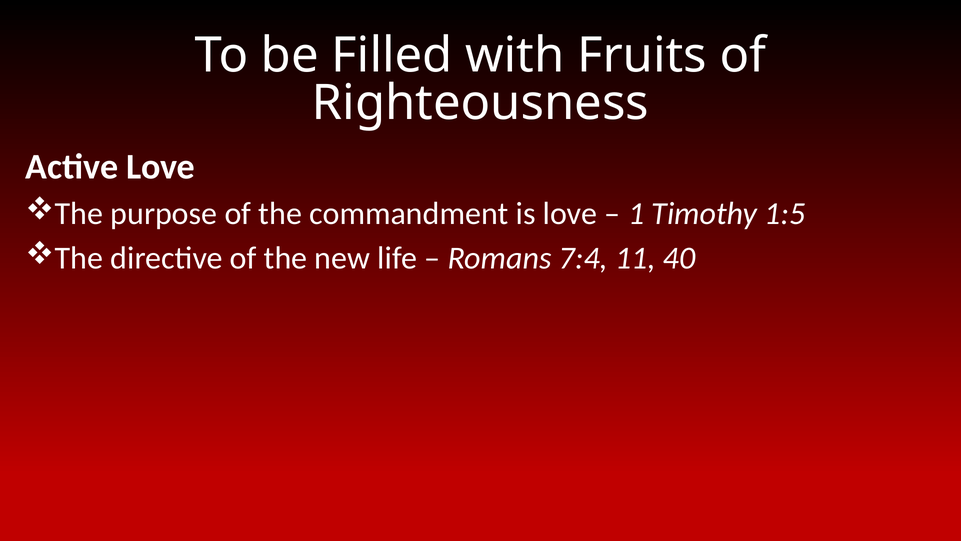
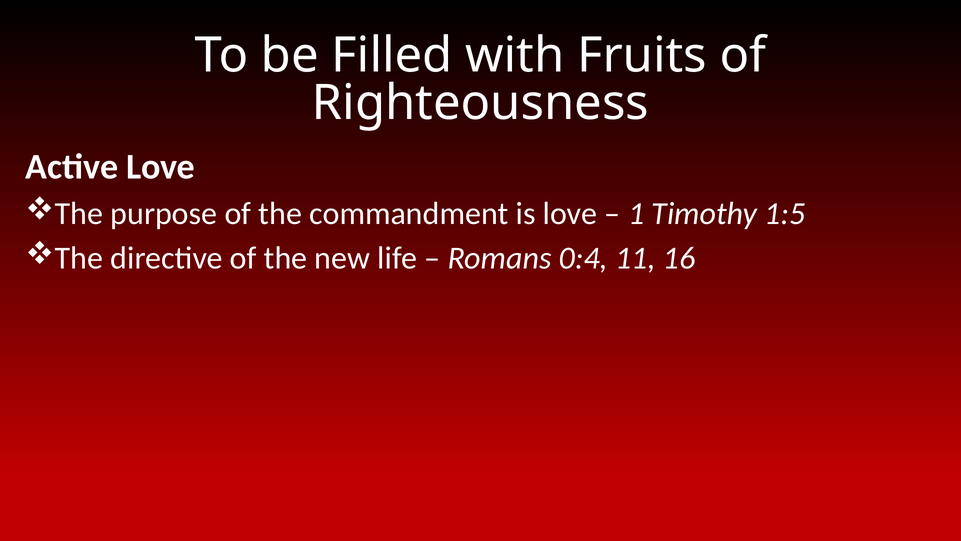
7:4: 7:4 -> 0:4
40: 40 -> 16
